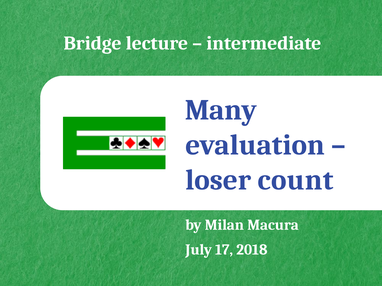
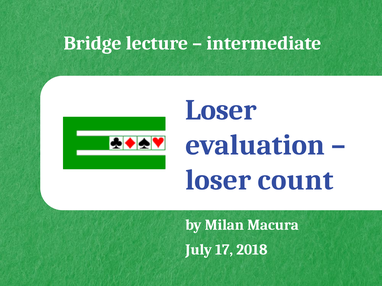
Many at (221, 110): Many -> Loser
